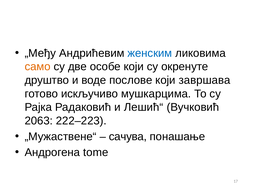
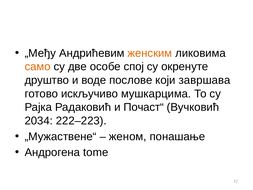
женским colour: blue -> orange
особе који: који -> спој
Лешић“: Лешић“ -> Почаст“
2063: 2063 -> 2034
сачува: сачува -> женом
